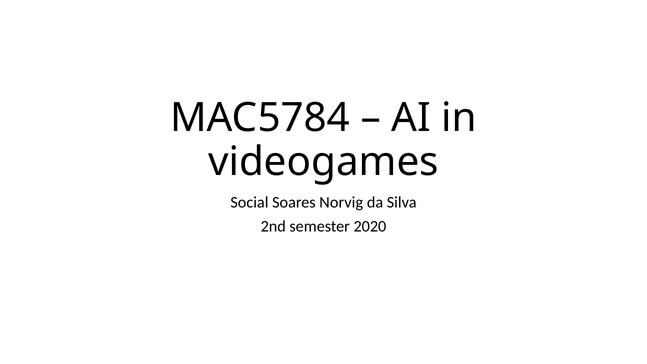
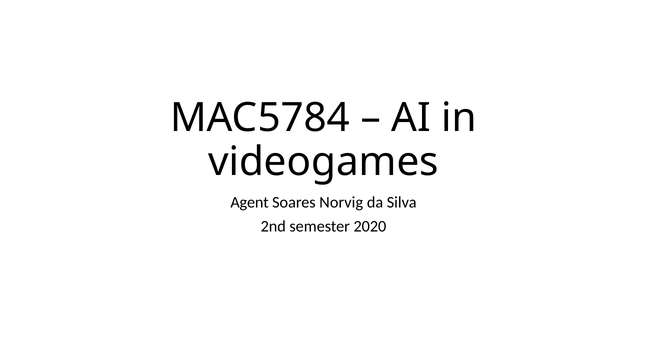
Social: Social -> Agent
